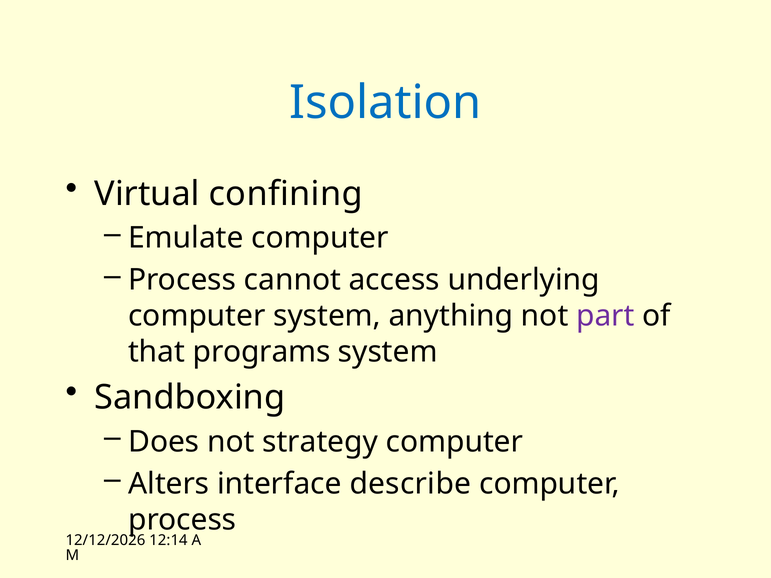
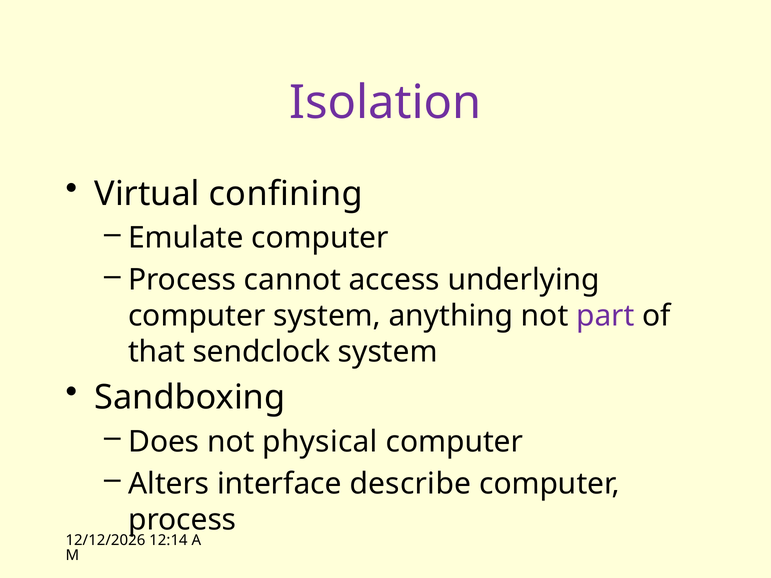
Isolation colour: blue -> purple
programs: programs -> sendclock
strategy: strategy -> physical
